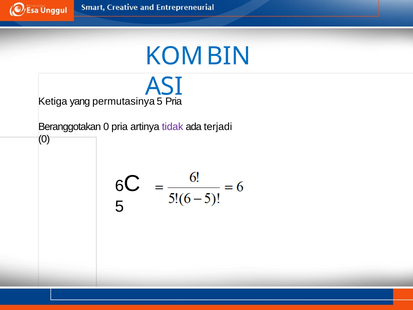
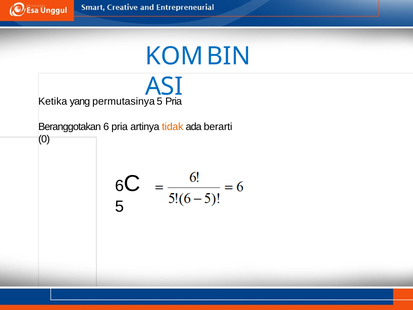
Ketiga: Ketiga -> Ketika
Beranggotakan 0: 0 -> 6
tidak colour: purple -> orange
terjadi: terjadi -> berarti
